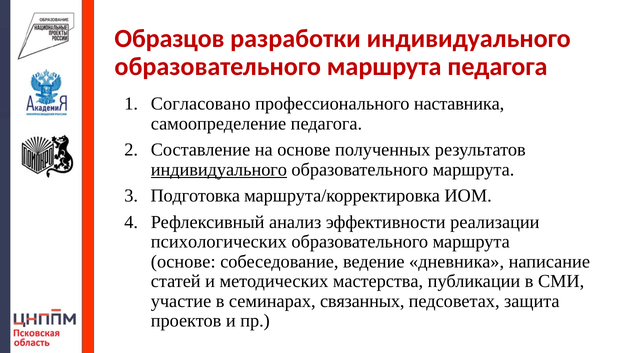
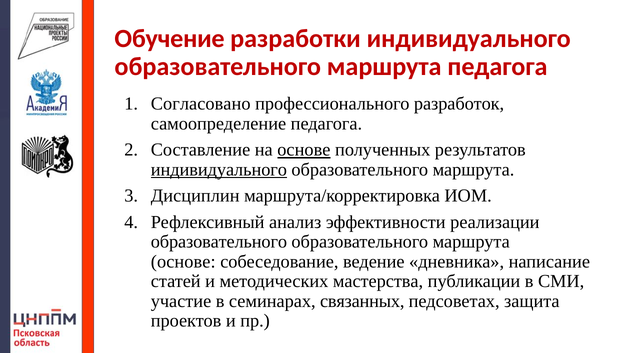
Образцов: Образцов -> Обучение
наставника: наставника -> разработок
основе at (304, 150) underline: none -> present
Подготовка: Подготовка -> Дисциплин
психологических at (219, 242): психологических -> образовательного
